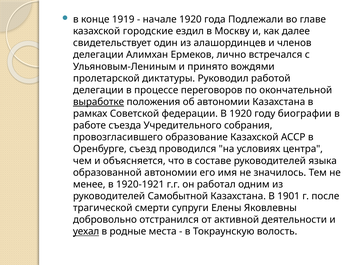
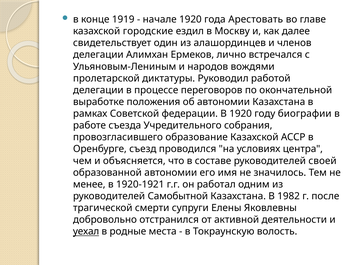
Подлежали: Подлежали -> Арестовать
принято: принято -> народов
выработке underline: present -> none
языка: языка -> своей
1901: 1901 -> 1982
